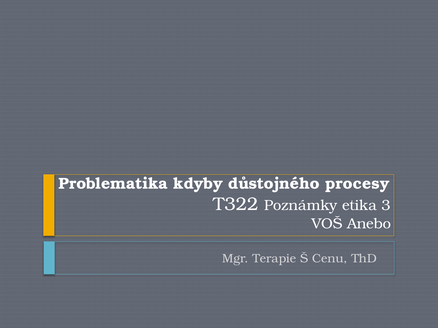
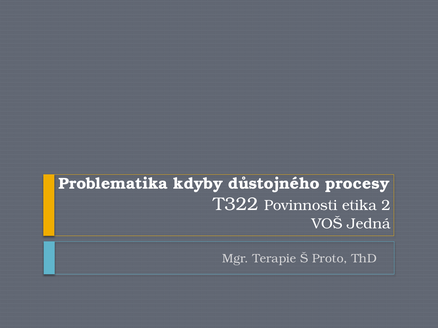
Poznámky: Poznámky -> Povinnosti
3: 3 -> 2
Anebo: Anebo -> Jedná
Cenu: Cenu -> Proto
